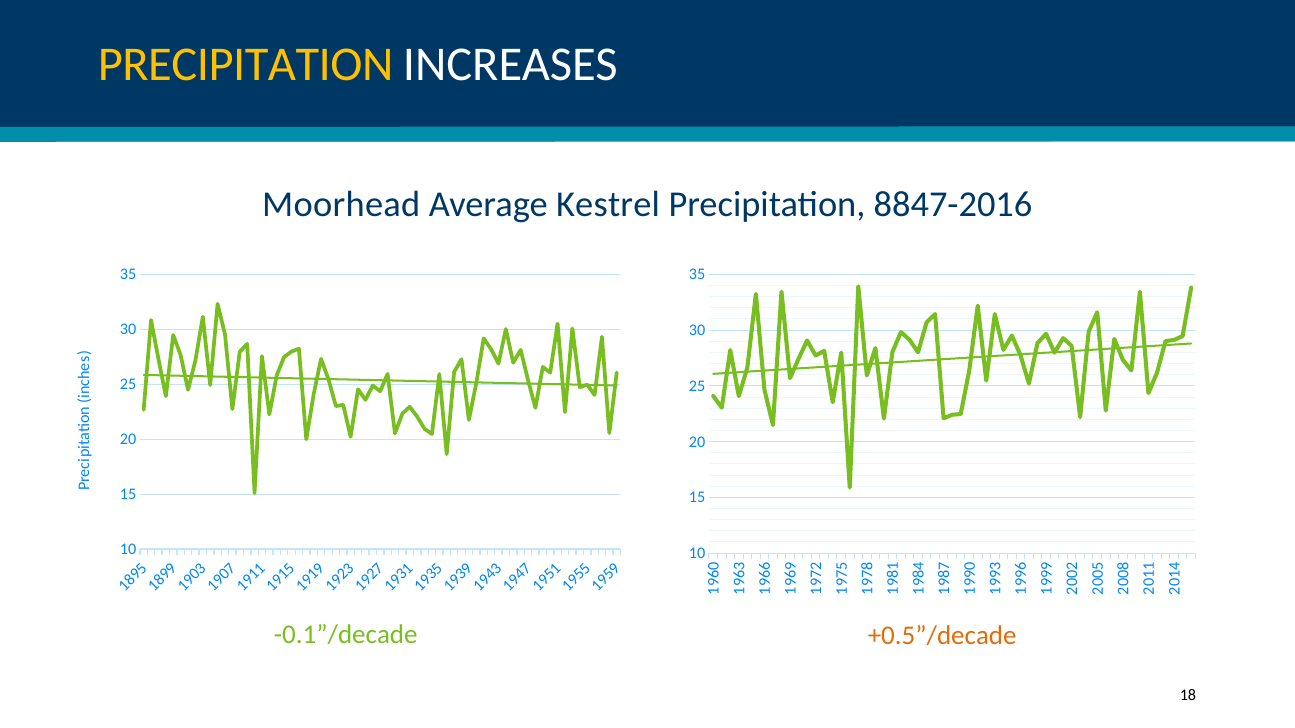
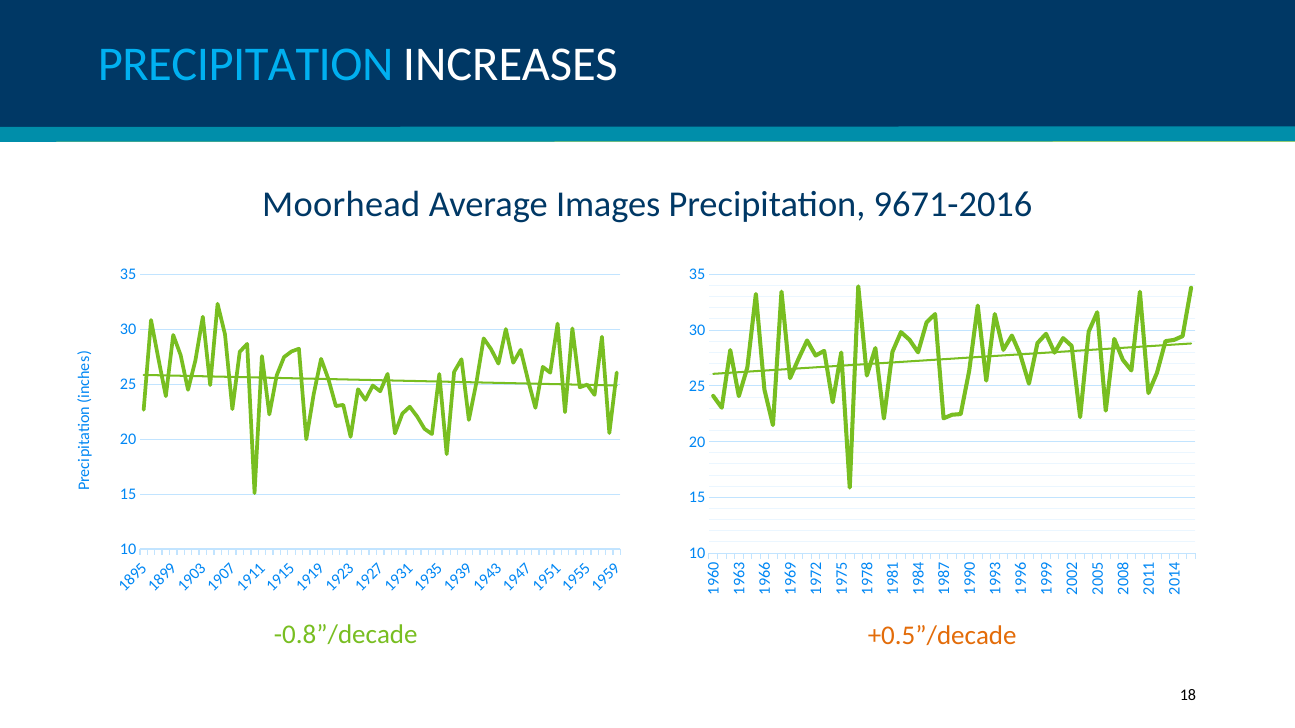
PRECIPITATION at (246, 64) colour: yellow -> light blue
Kestrel: Kestrel -> Images
8847-2016: 8847-2016 -> 9671-2016
-0.1”/decade: -0.1”/decade -> -0.8”/decade
